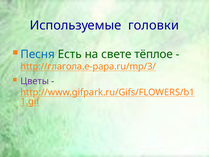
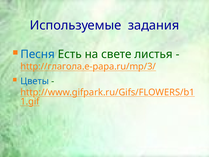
головки: головки -> задания
тёплое: тёплое -> листья
Цветы colour: purple -> blue
